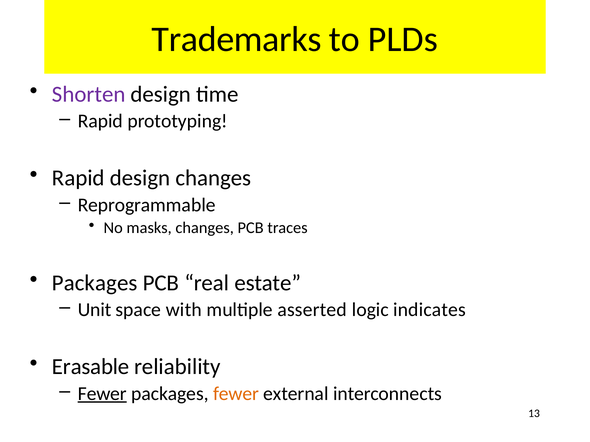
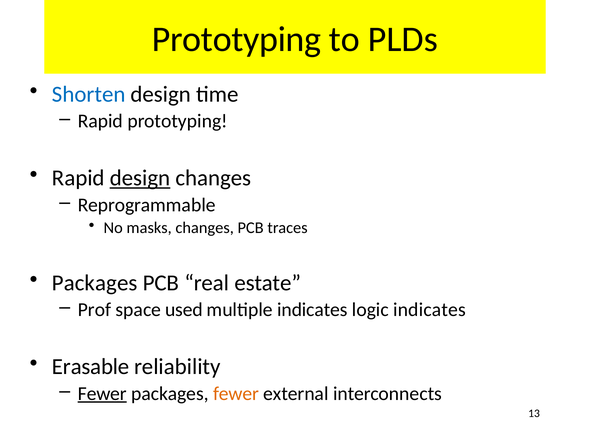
Trademarks at (237, 39): Trademarks -> Prototyping
Shorten colour: purple -> blue
design at (140, 178) underline: none -> present
Unit: Unit -> Prof
with: with -> used
multiple asserted: asserted -> indicates
